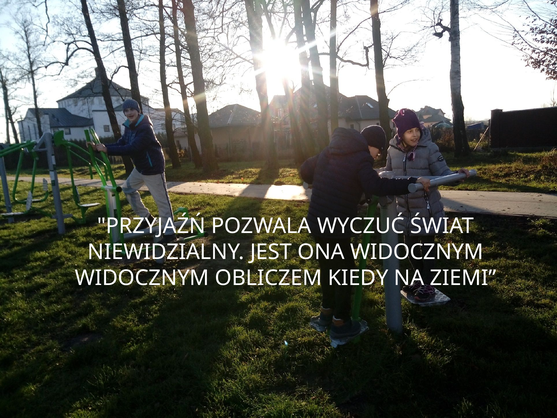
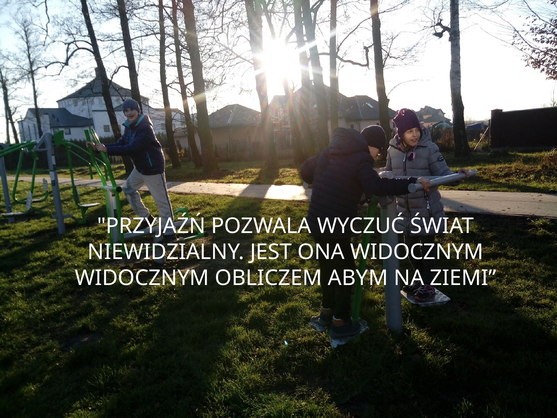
KIEDY: KIEDY -> ABYM
